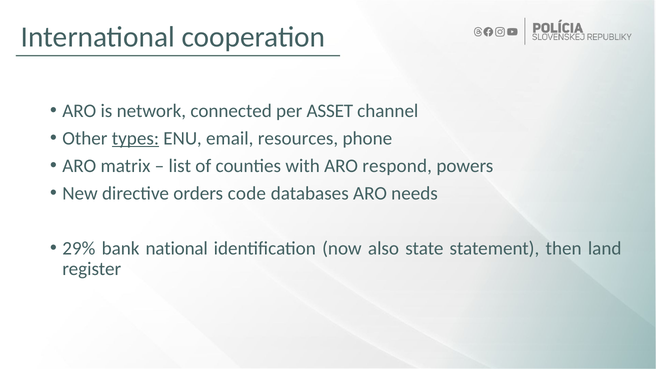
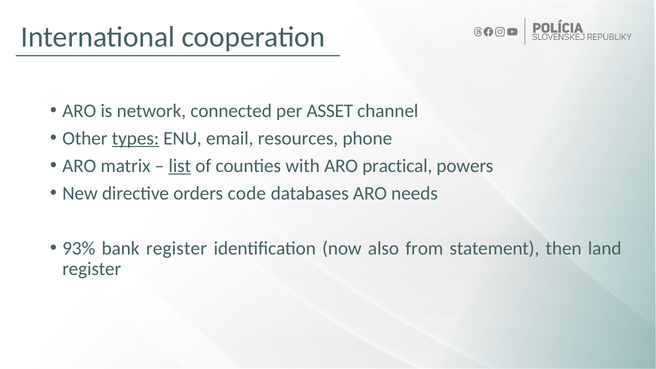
list underline: none -> present
respond: respond -> practical
29%: 29% -> 93%
bank national: national -> register
state: state -> from
